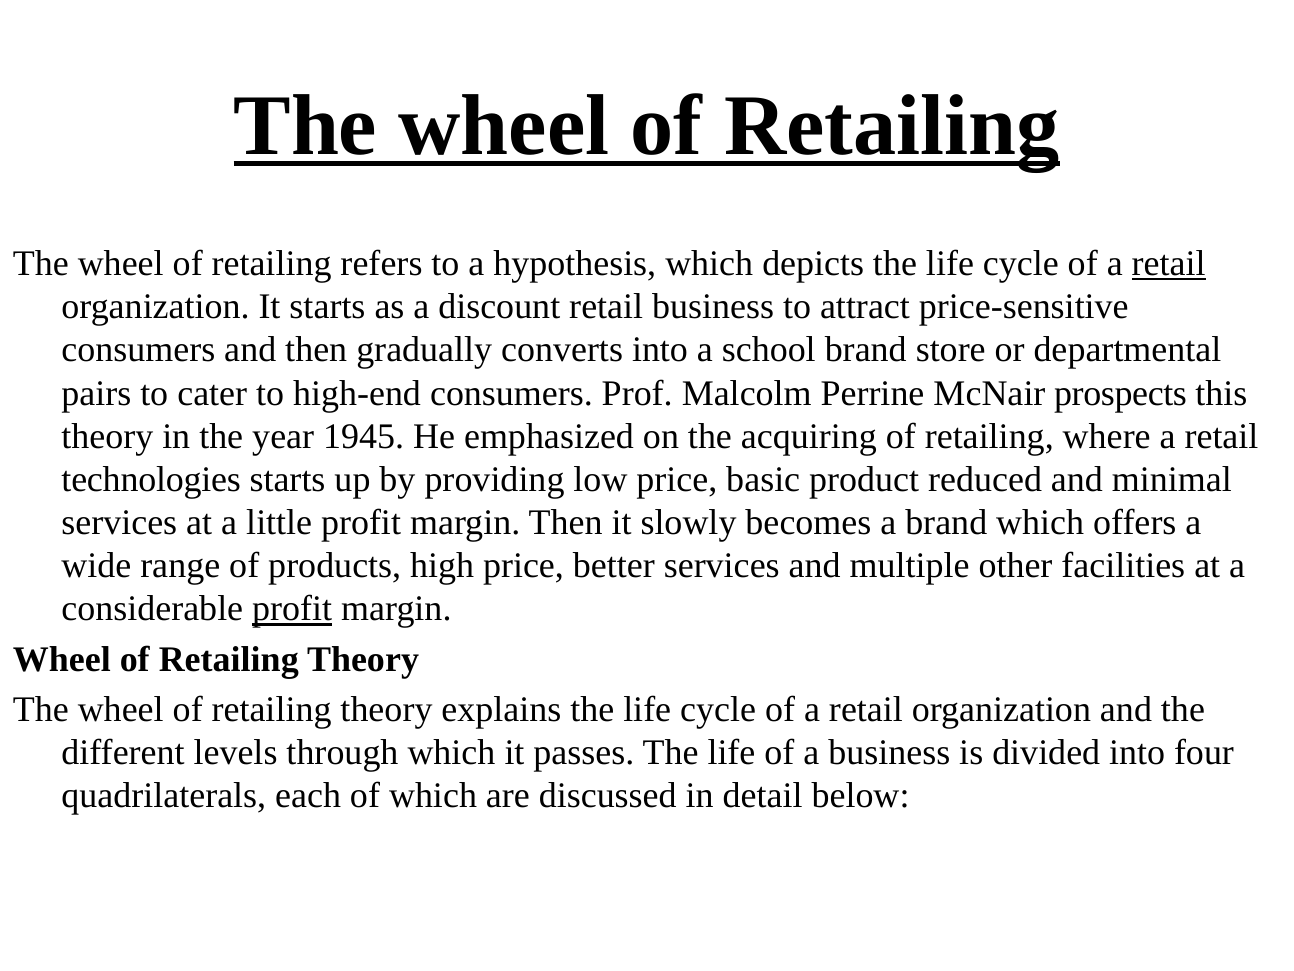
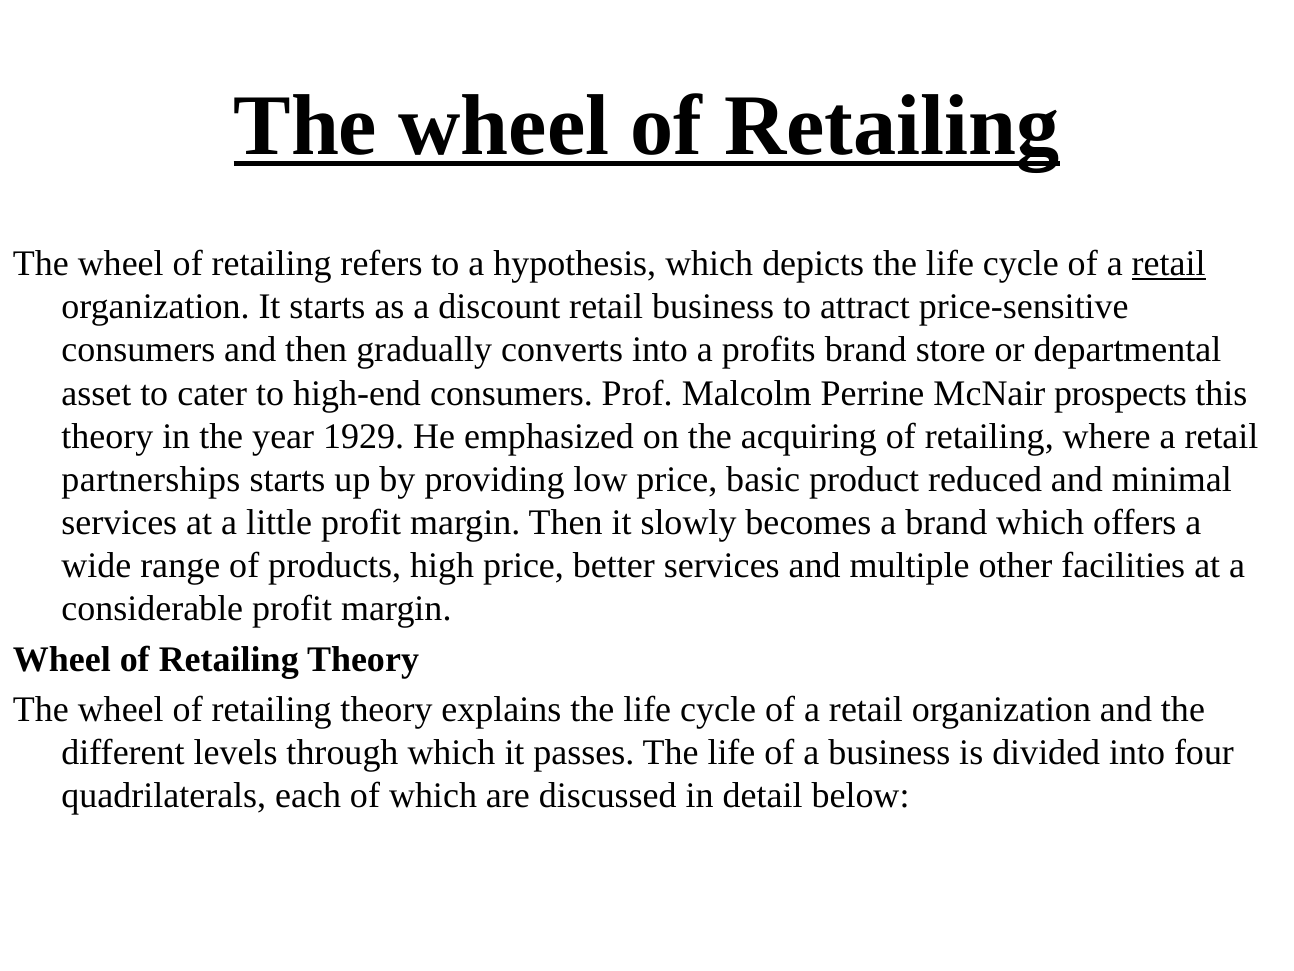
school: school -> profits
pairs: pairs -> asset
1945: 1945 -> 1929
technologies: technologies -> partnerships
profit at (292, 609) underline: present -> none
